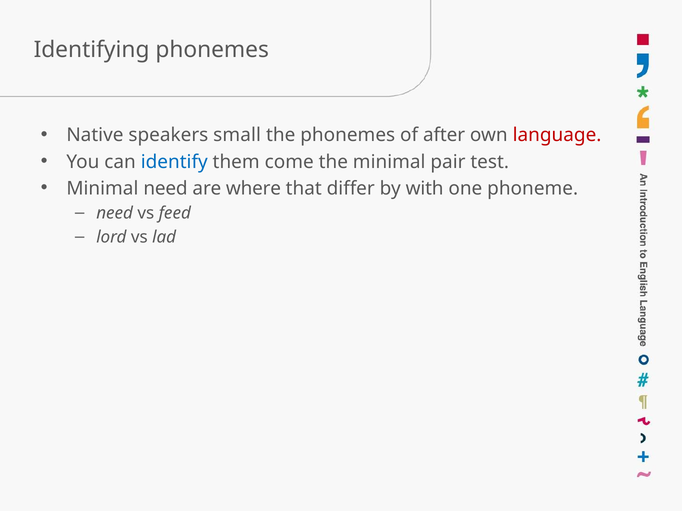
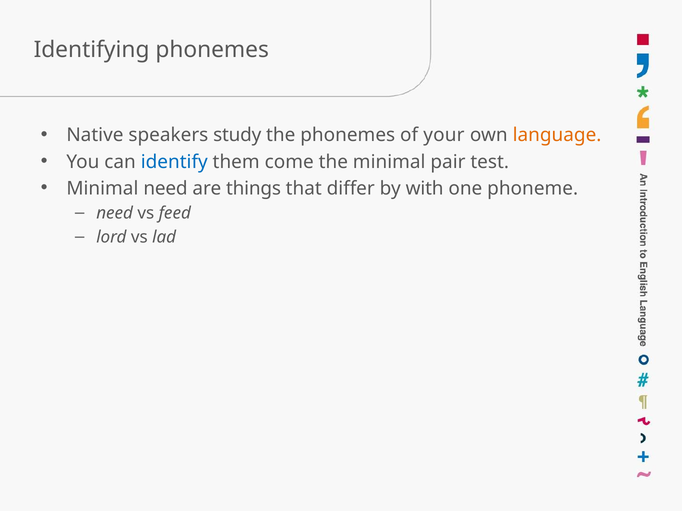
small: small -> study
after: after -> your
language colour: red -> orange
where: where -> things
